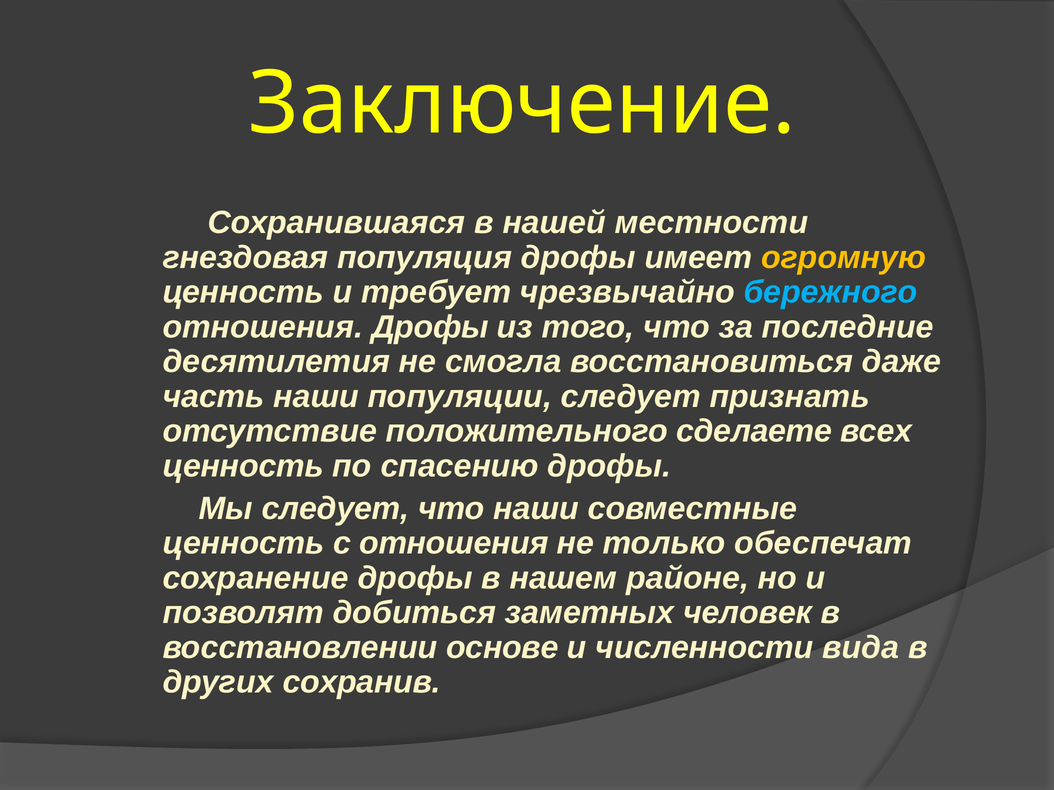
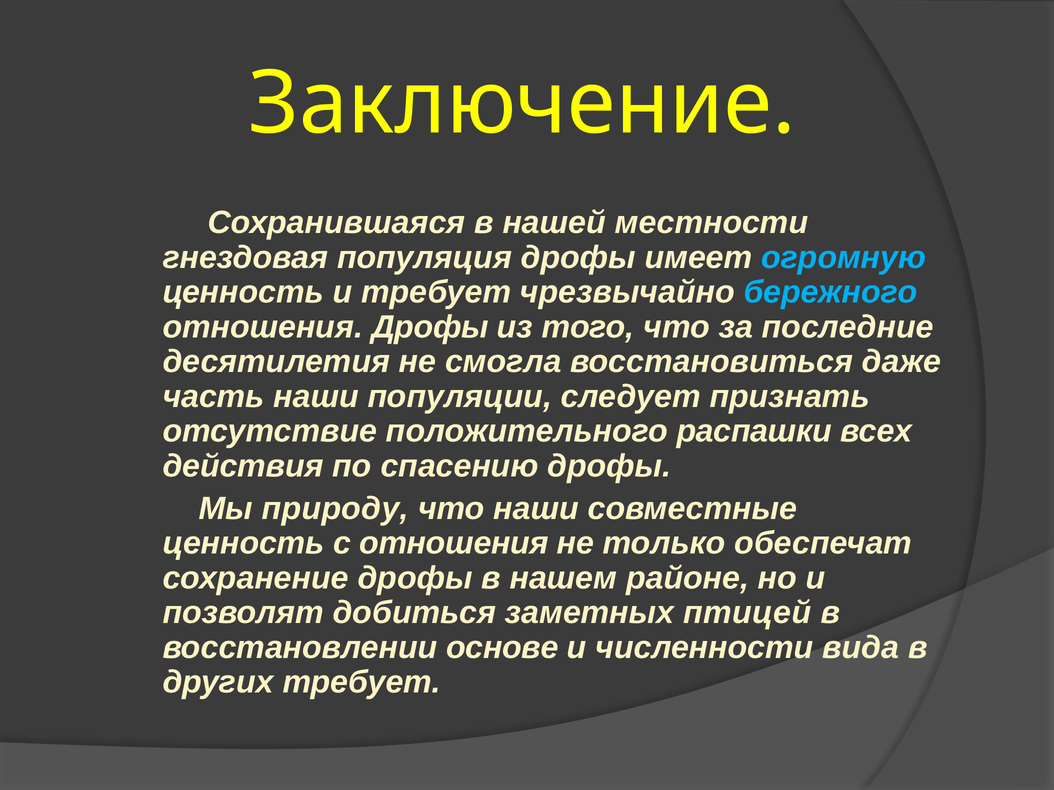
огромную colour: yellow -> light blue
сделаете: сделаете -> распашки
ценность at (243, 466): ценность -> действия
Мы следует: следует -> природу
человек: человек -> птицей
других сохранив: сохранив -> требует
